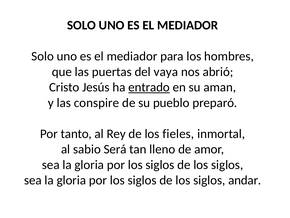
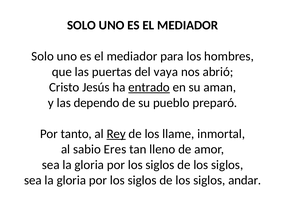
conspire: conspire -> dependo
Rey underline: none -> present
fieles: fieles -> llame
Será: Será -> Eres
